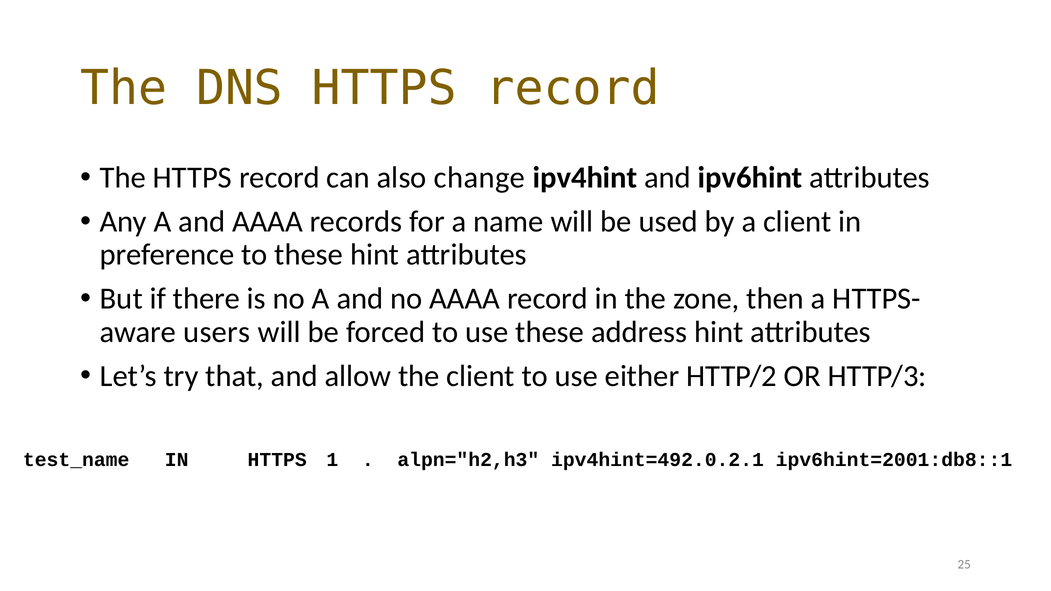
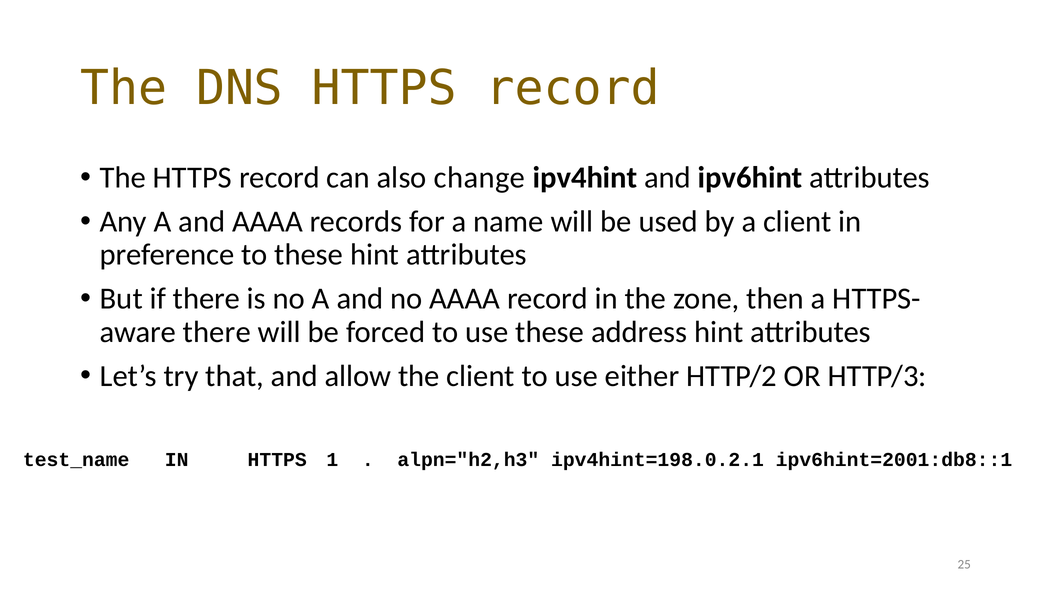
users at (217, 332): users -> there
ipv4hint=492.0.2.1: ipv4hint=492.0.2.1 -> ipv4hint=198.0.2.1
